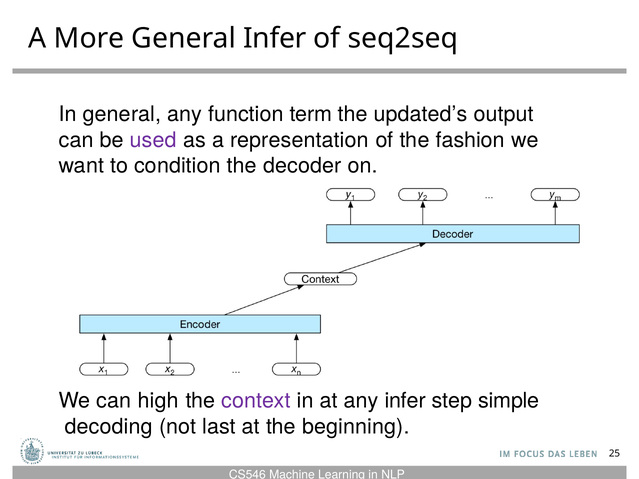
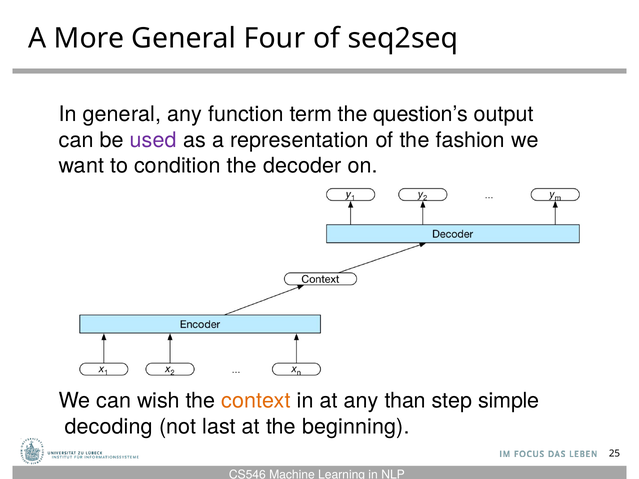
General Infer: Infer -> Four
updated’s: updated’s -> question’s
high: high -> wish
context colour: purple -> orange
any infer: infer -> than
